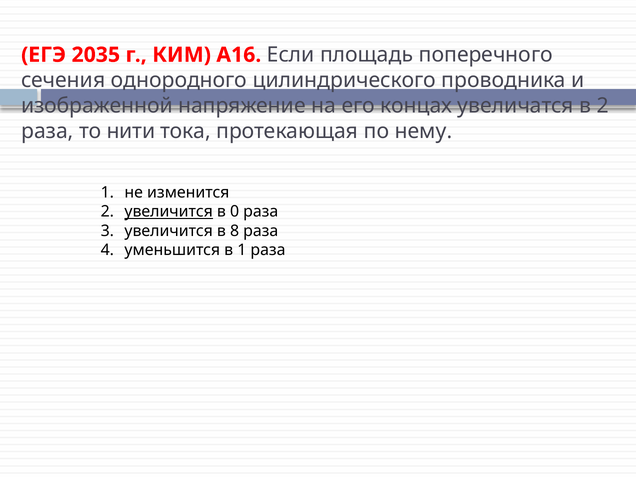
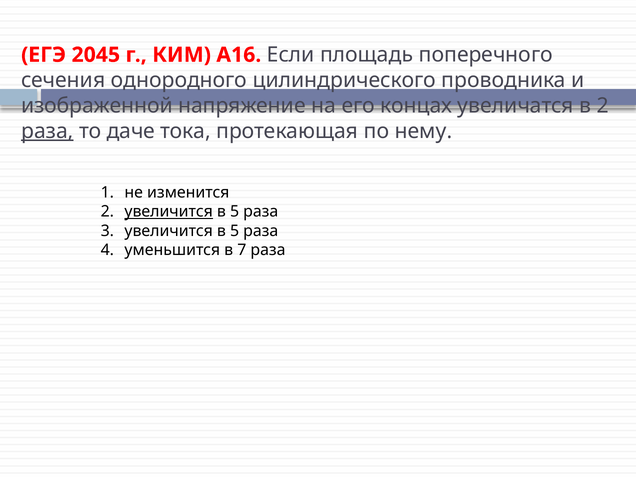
2035: 2035 -> 2045
раза at (47, 131) underline: none -> present
нити: нити -> даче
0 at (235, 212): 0 -> 5
8 at (235, 231): 8 -> 5
в 1: 1 -> 7
